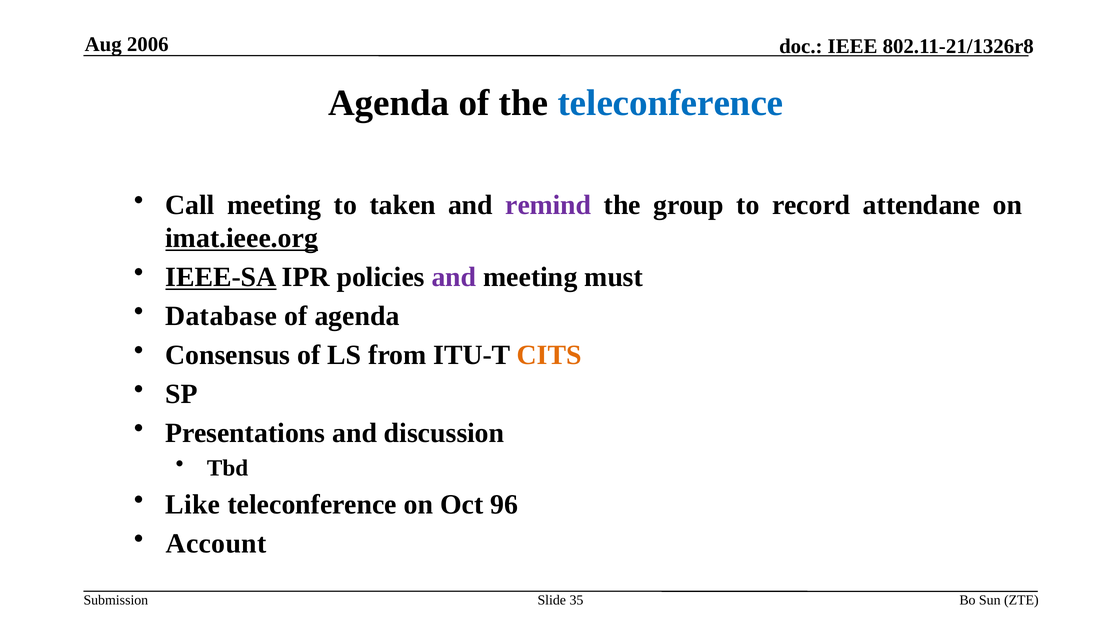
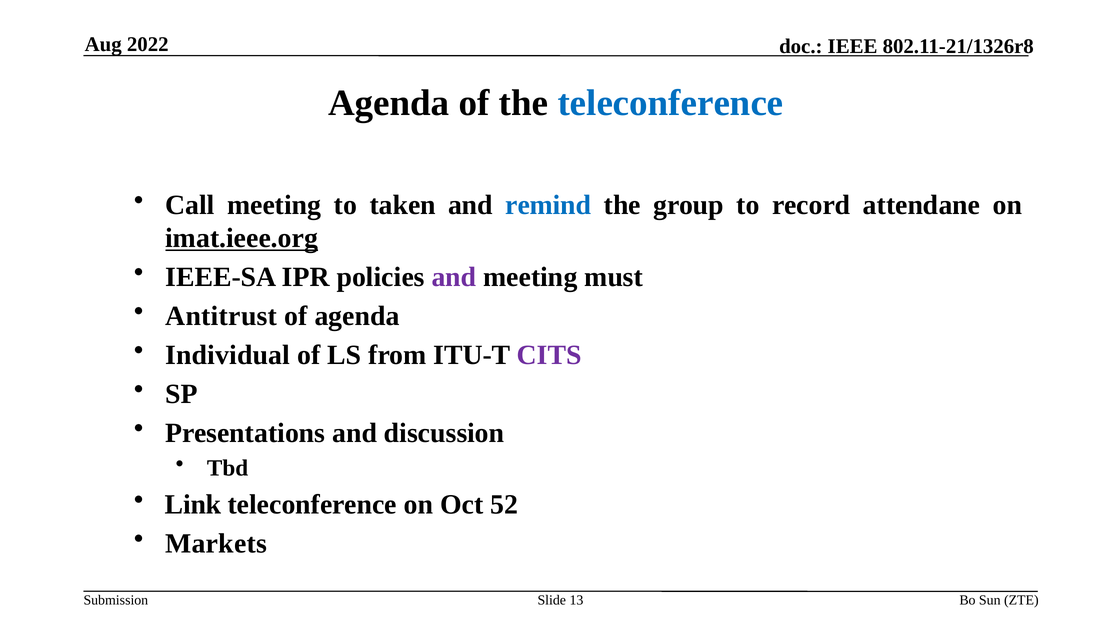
2006: 2006 -> 2022
remind colour: purple -> blue
IEEE-SA underline: present -> none
Database: Database -> Antitrust
Consensus: Consensus -> Individual
CITS colour: orange -> purple
Like: Like -> Link
96: 96 -> 52
Account: Account -> Markets
35: 35 -> 13
